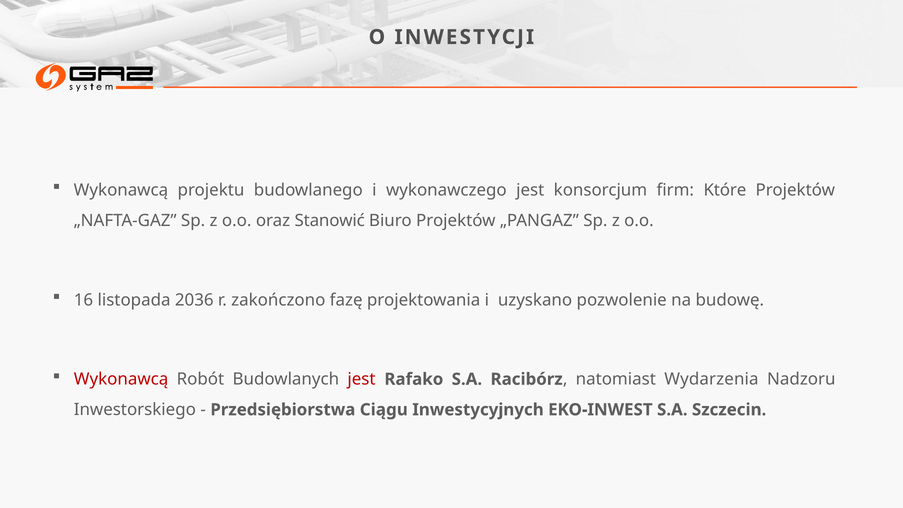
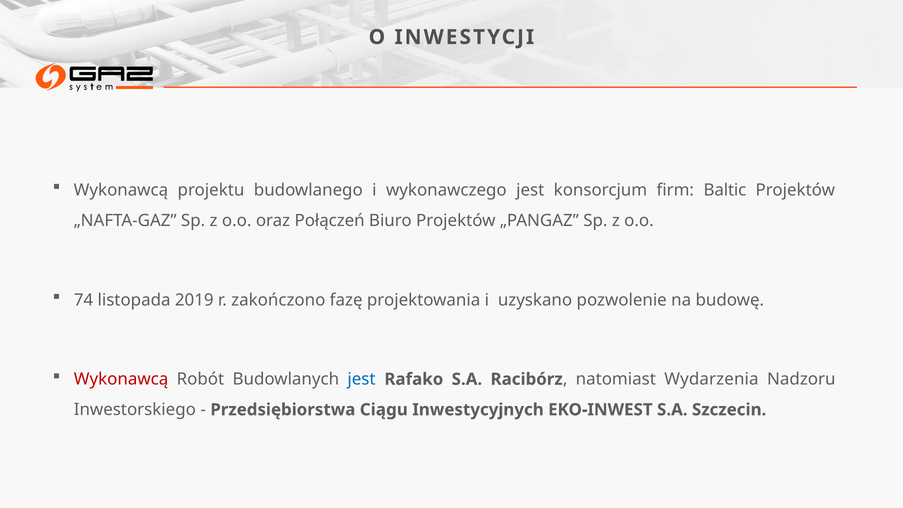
Które: Które -> Baltic
Stanowić: Stanowić -> Połączeń
16: 16 -> 74
2036: 2036 -> 2019
jest at (362, 379) colour: red -> blue
